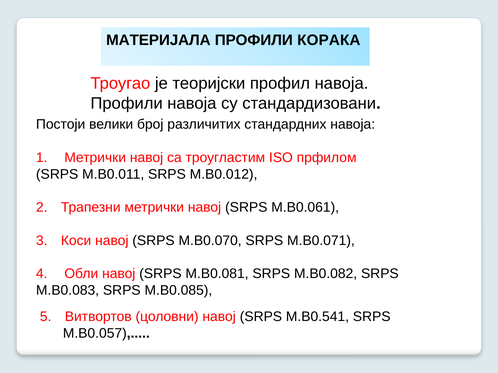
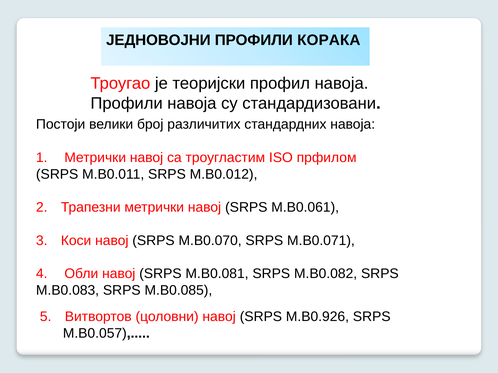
МАТЕРИЈАЛА: МАТЕРИЈАЛА -> ЈЕДНОВОЈНИ
M.B0.541: M.B0.541 -> M.B0.926
